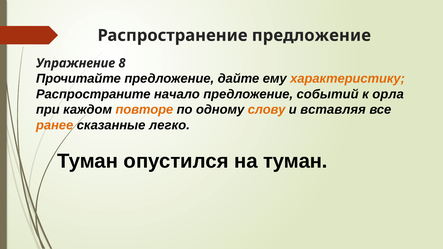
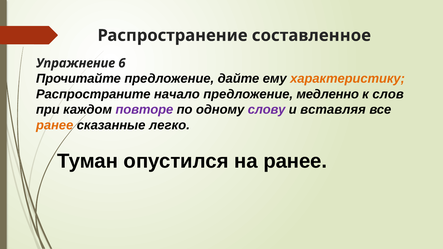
Распространение предложение: предложение -> составленное
8: 8 -> 6
событий: событий -> медленно
орла: орла -> слов
повторе colour: orange -> purple
слову colour: orange -> purple
на туман: туман -> ранее
